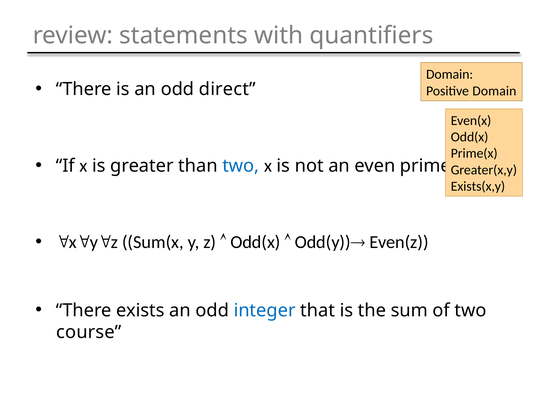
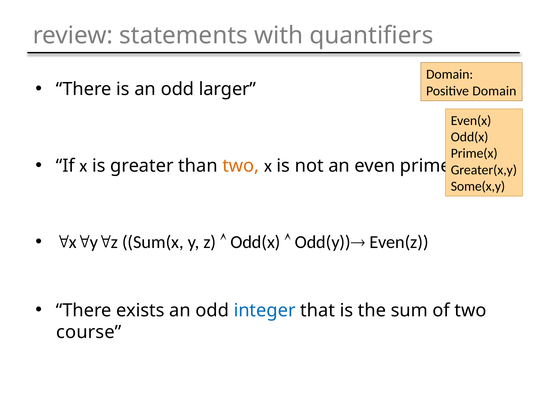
direct: direct -> larger
two at (241, 166) colour: blue -> orange
Exists(x,y: Exists(x,y -> Some(x,y
